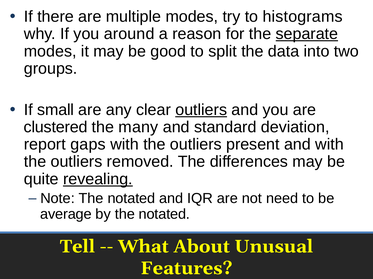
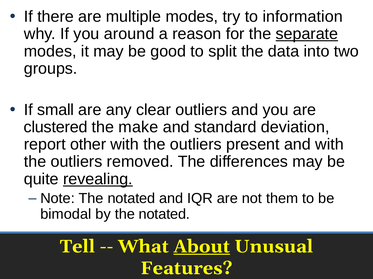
histograms: histograms -> information
outliers at (201, 110) underline: present -> none
many: many -> make
gaps: gaps -> other
need: need -> them
average: average -> bimodal
About underline: none -> present
